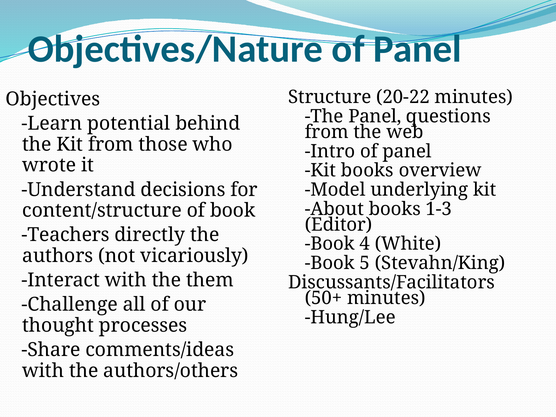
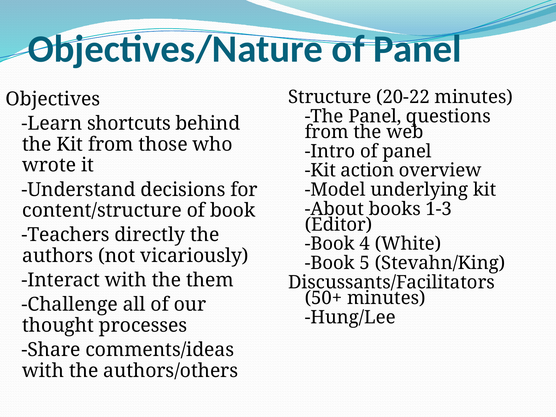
potential: potential -> shortcuts
Kit books: books -> action
